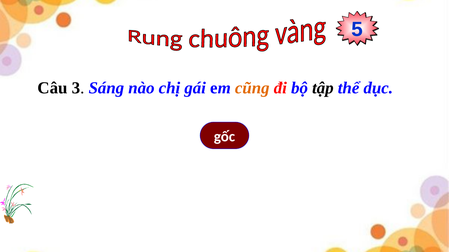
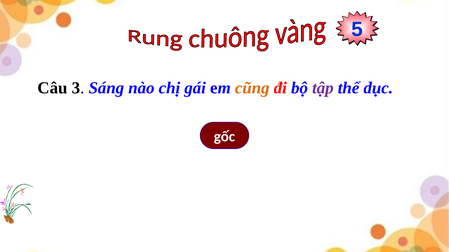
tập colour: black -> purple
